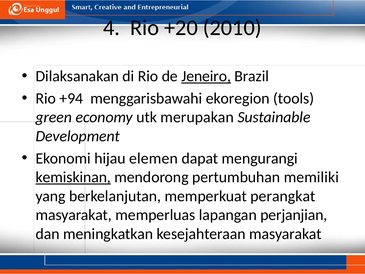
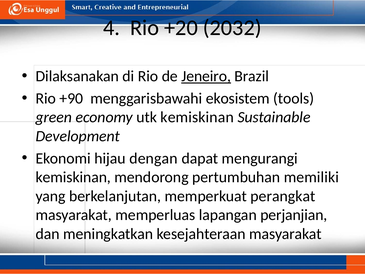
2010: 2010 -> 2032
+94: +94 -> +90
ekoregion: ekoregion -> ekosistem
utk merupakan: merupakan -> kemiskinan
elemen: elemen -> dengan
kemiskinan at (73, 177) underline: present -> none
